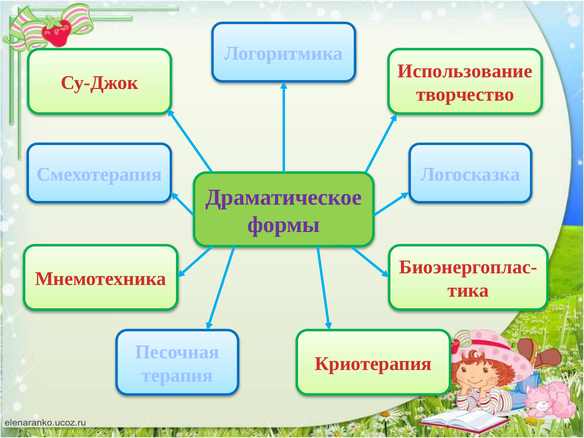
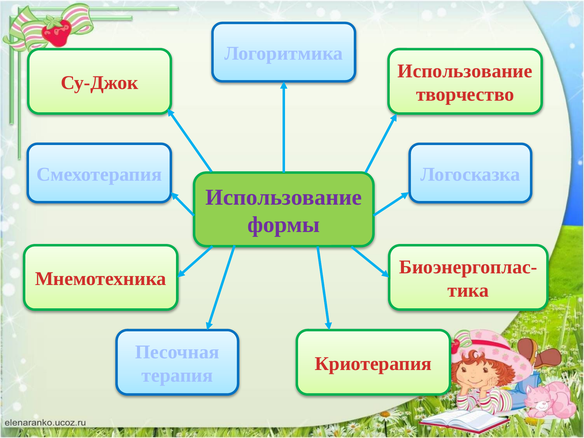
Драматическое at (284, 197): Драматическое -> Использование
